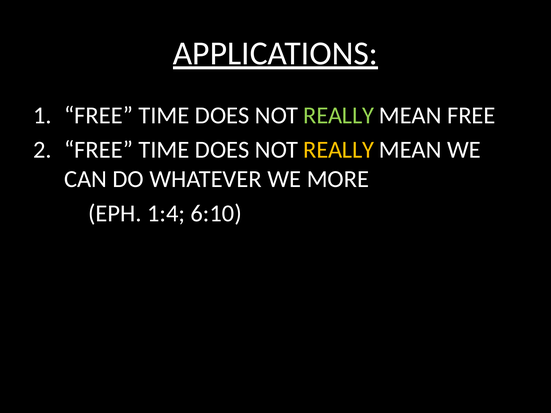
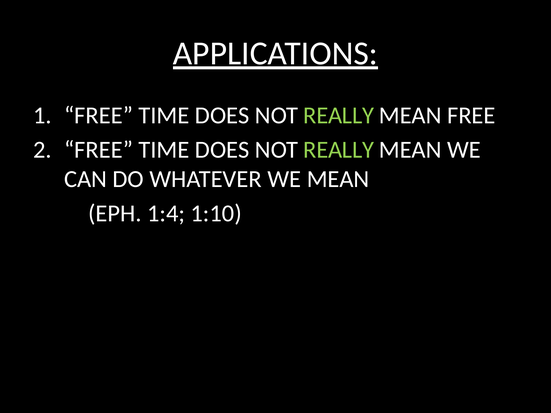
REALLY at (339, 150) colour: yellow -> light green
WE MORE: MORE -> MEAN
6:10: 6:10 -> 1:10
